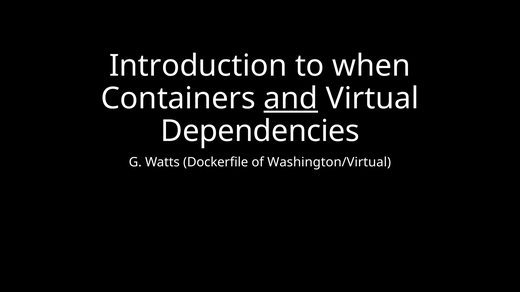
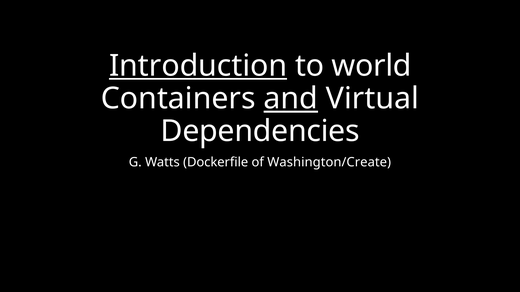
Introduction underline: none -> present
when: when -> world
Washington/Virtual: Washington/Virtual -> Washington/Create
